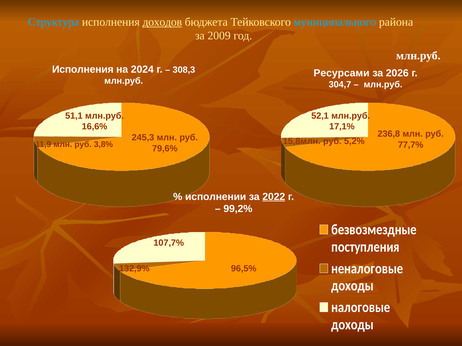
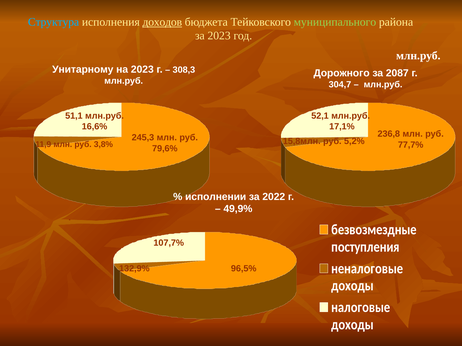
муниципального colour: light blue -> light green
за 2009: 2009 -> 2023
Исполнения at (83, 70): Исполнения -> Унитарному
на 2024: 2024 -> 2023
Ресурсами: Ресурсами -> Дорожного
2026: 2026 -> 2087
2022 underline: present -> none
99,2%: 99,2% -> 49,9%
